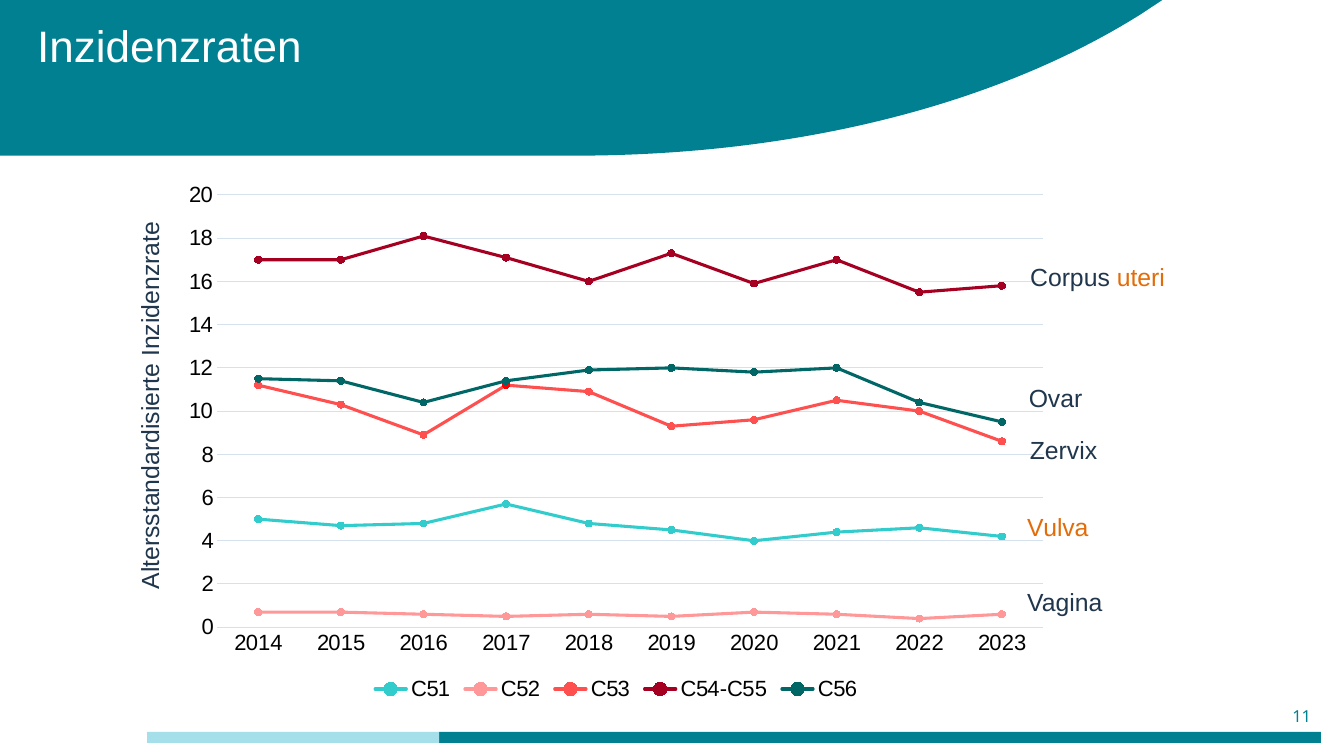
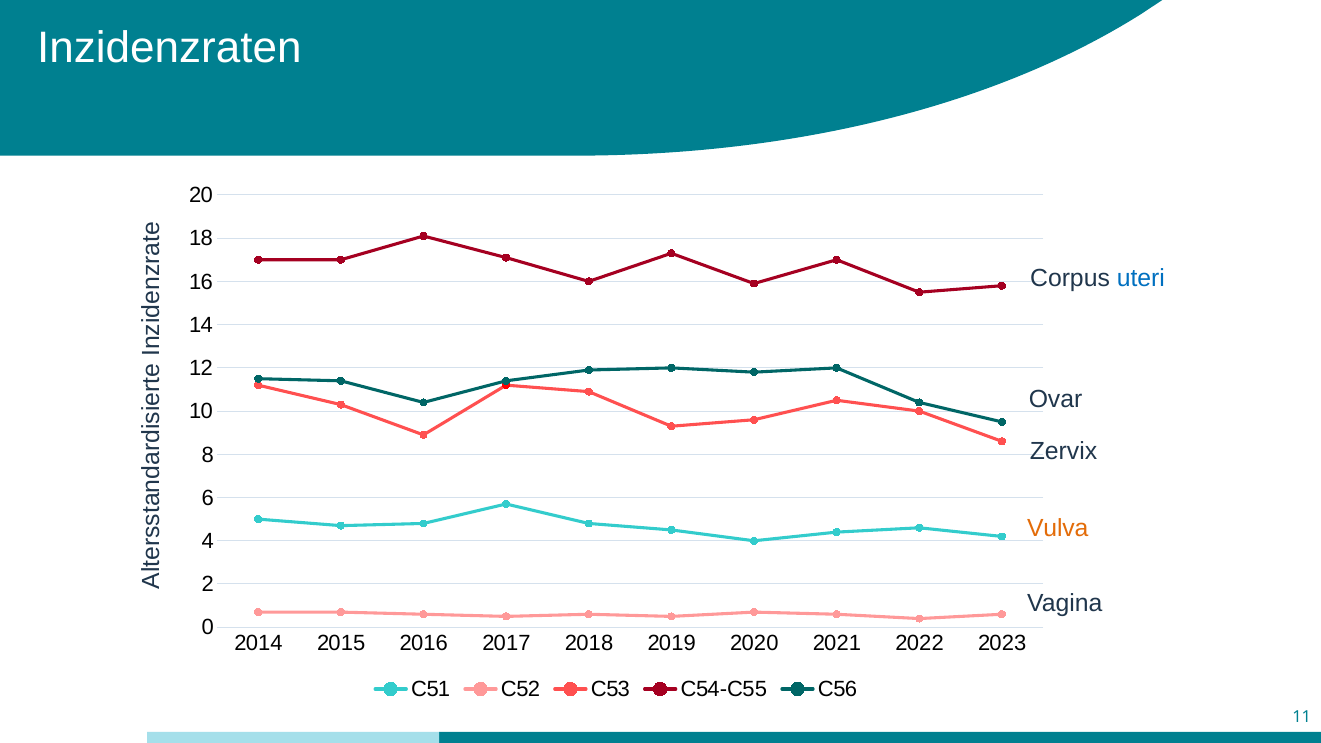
uteri colour: orange -> blue
